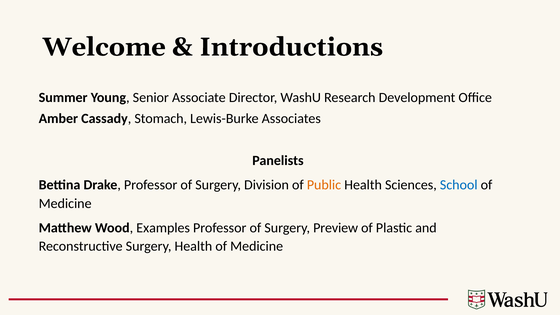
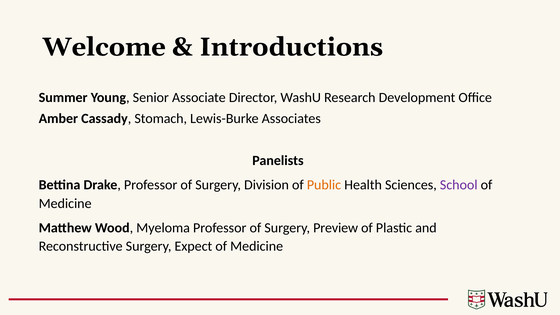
School colour: blue -> purple
Examples: Examples -> Myeloma
Surgery Health: Health -> Expect
